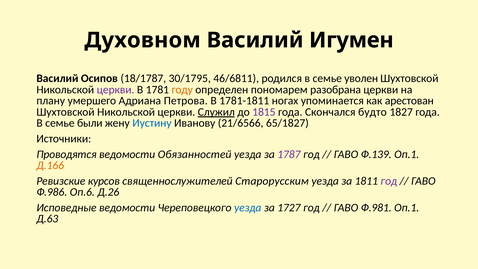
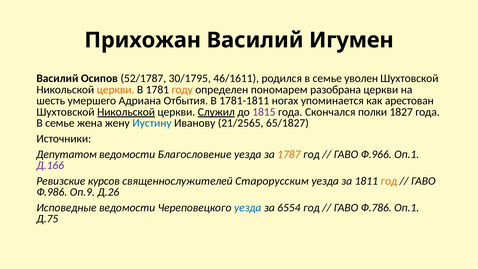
Духовном: Духовном -> Прихожан
18/1787: 18/1787 -> 52/1787
46/6811: 46/6811 -> 46/1611
церкви at (116, 90) colour: purple -> orange
плану: плану -> шесть
Петрова: Петрова -> Отбытия
Никольской at (126, 112) underline: none -> present
будто: будто -> полки
были: были -> жена
21/6566: 21/6566 -> 21/2565
Проводятся: Проводятся -> Депутатом
Обязанностей: Обязанностей -> Благословение
1787 colour: purple -> orange
Ф.139: Ф.139 -> Ф.966
Д.166 colour: orange -> purple
год at (389, 181) colour: purple -> orange
Оп.6: Оп.6 -> Оп.9
1727: 1727 -> 6554
Ф.981: Ф.981 -> Ф.786
Д.63: Д.63 -> Д.75
